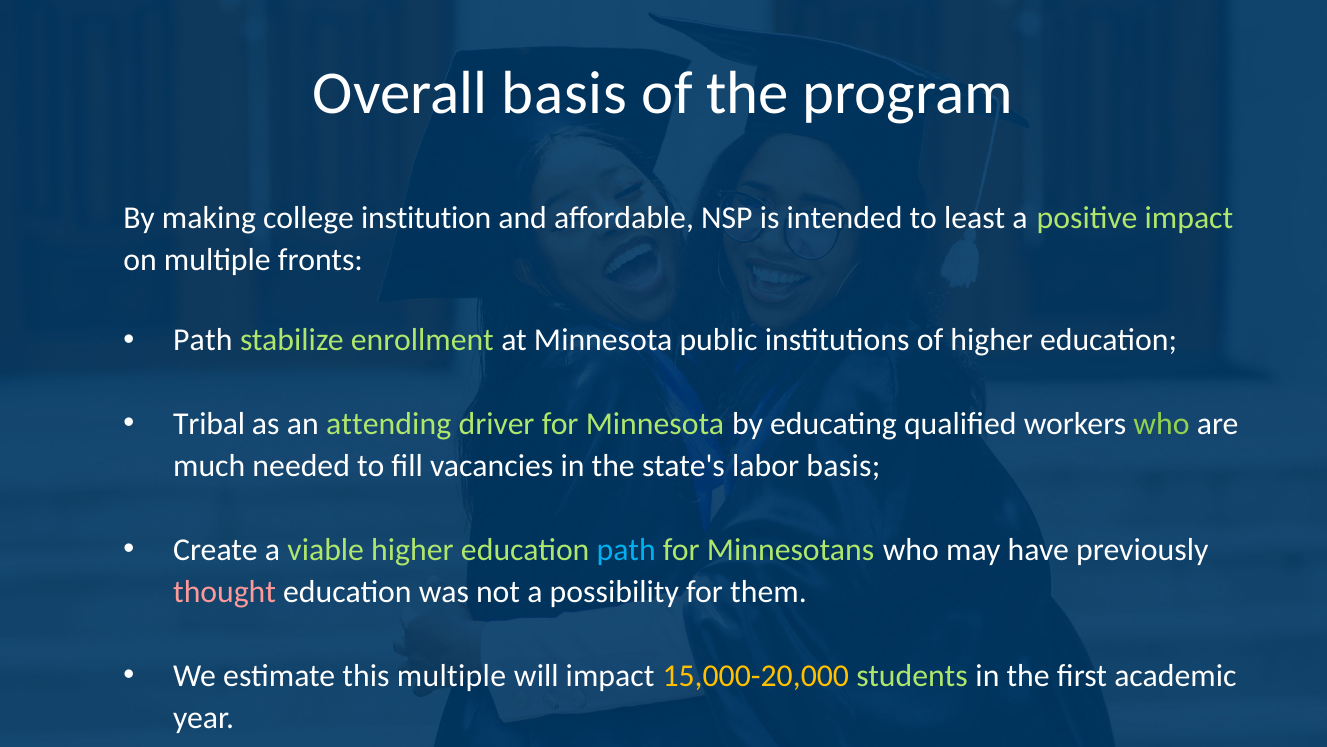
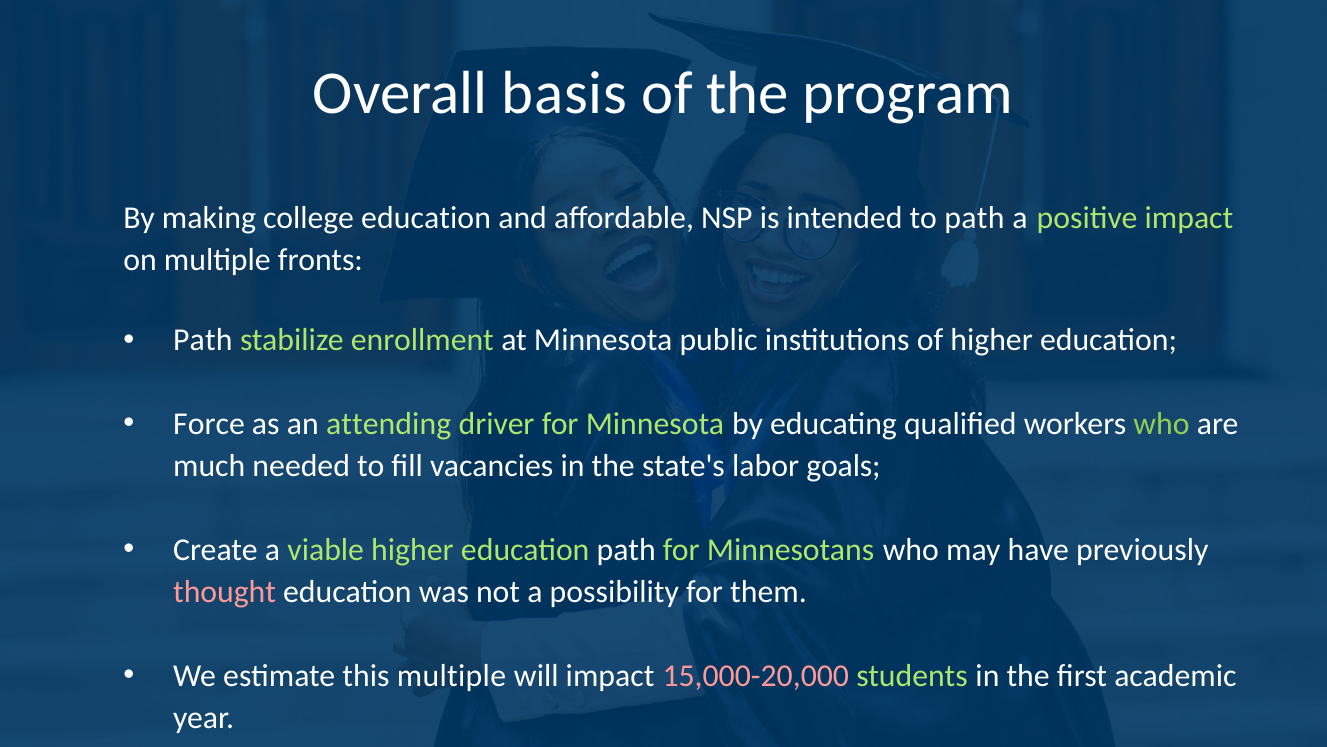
college institution: institution -> education
to least: least -> path
Tribal: Tribal -> Force
labor basis: basis -> goals
path at (626, 550) colour: light blue -> white
15,000-20,000 colour: yellow -> pink
